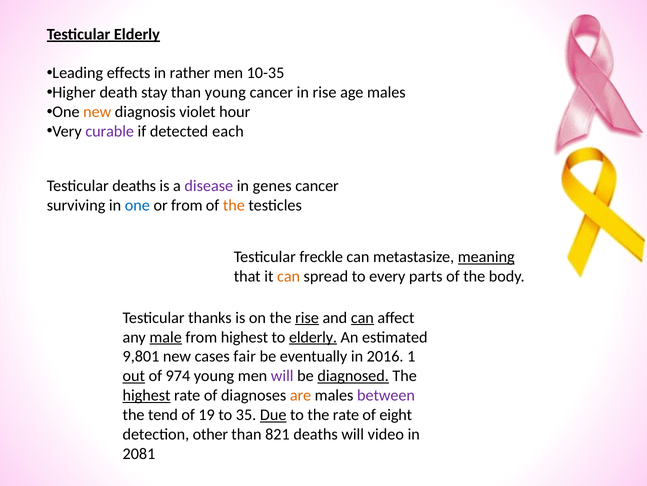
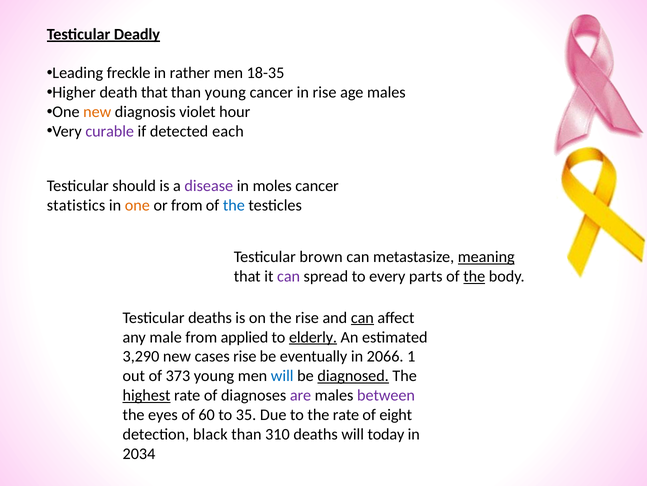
Testicular Elderly: Elderly -> Deadly
effects: effects -> freckle
10-35: 10-35 -> 18-35
death stay: stay -> that
Testicular deaths: deaths -> should
genes: genes -> moles
surviving: surviving -> statistics
one at (137, 205) colour: blue -> orange
the at (234, 205) colour: orange -> blue
freckle: freckle -> brown
can at (289, 276) colour: orange -> purple
the at (474, 276) underline: none -> present
Testicular thanks: thanks -> deaths
rise at (307, 317) underline: present -> none
male underline: present -> none
from highest: highest -> applied
9,801: 9,801 -> 3,290
cases fair: fair -> rise
2016: 2016 -> 2066
out underline: present -> none
974: 974 -> 373
will at (282, 376) colour: purple -> blue
are colour: orange -> purple
tend: tend -> eyes
19: 19 -> 60
Due underline: present -> none
other: other -> black
821: 821 -> 310
video: video -> today
2081: 2081 -> 2034
